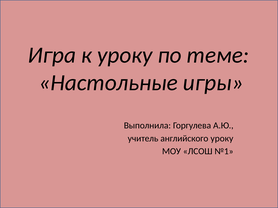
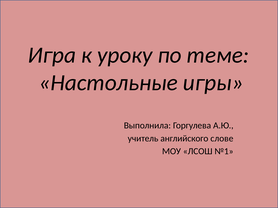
английского уроку: уроку -> слове
